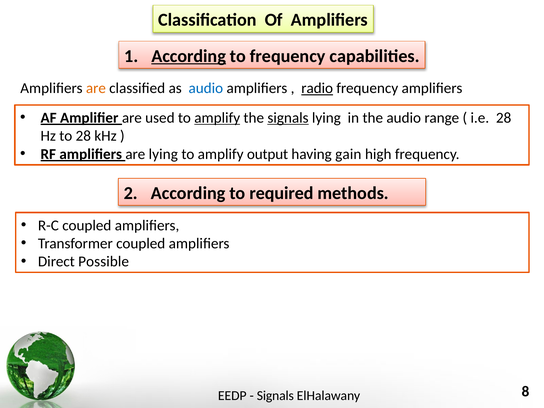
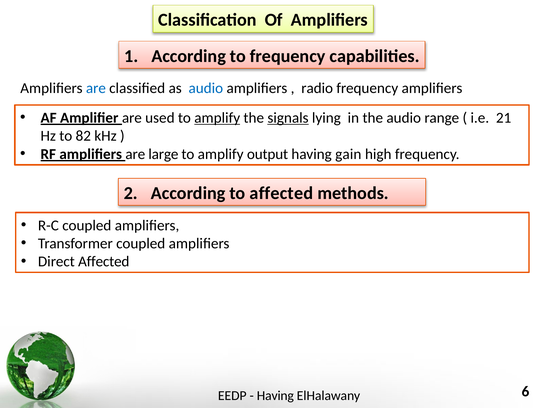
According at (189, 56) underline: present -> none
are at (96, 88) colour: orange -> blue
radio underline: present -> none
i.e 28: 28 -> 21
to 28: 28 -> 82
are lying: lying -> large
to required: required -> affected
Direct Possible: Possible -> Affected
Signals at (275, 396): Signals -> Having
8: 8 -> 6
